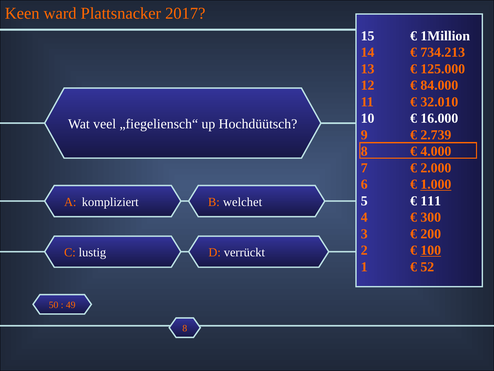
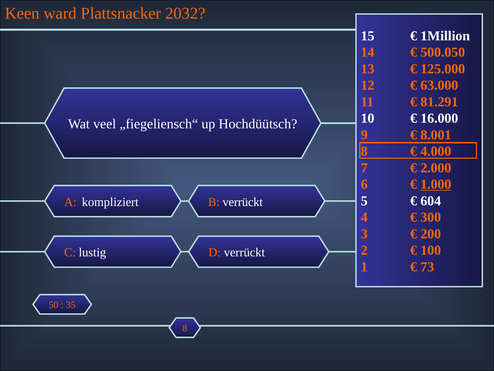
2017: 2017 -> 2032
734.213: 734.213 -> 500.050
84.000: 84.000 -> 63.000
32.010: 32.010 -> 81.291
2.739: 2.739 -> 8.001
111: 111 -> 604
B welchet: welchet -> verrückt
100 underline: present -> none
52: 52 -> 73
49: 49 -> 35
